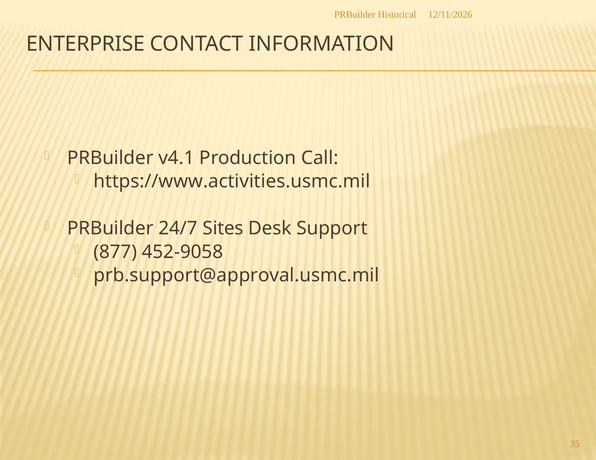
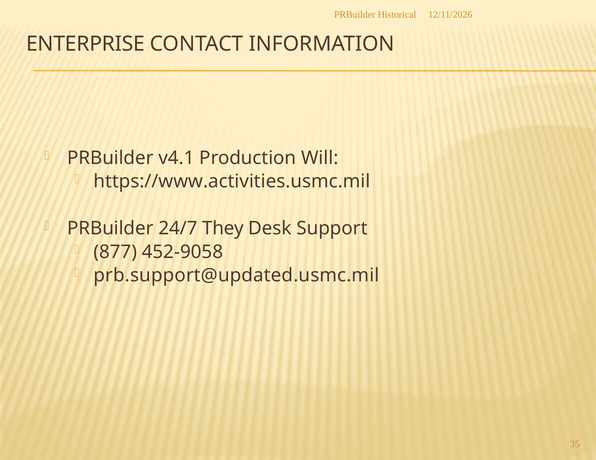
Call: Call -> Will
Sites: Sites -> They
prb.support@approval.usmc.mil: prb.support@approval.usmc.mil -> prb.support@updated.usmc.mil
